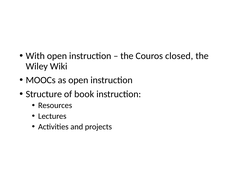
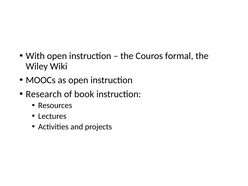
closed: closed -> formal
Structure: Structure -> Research
